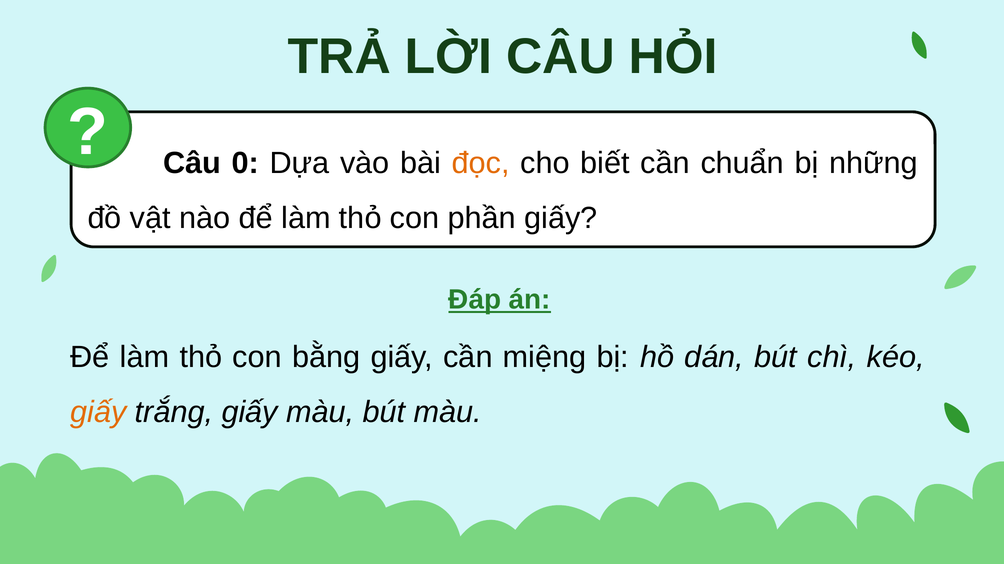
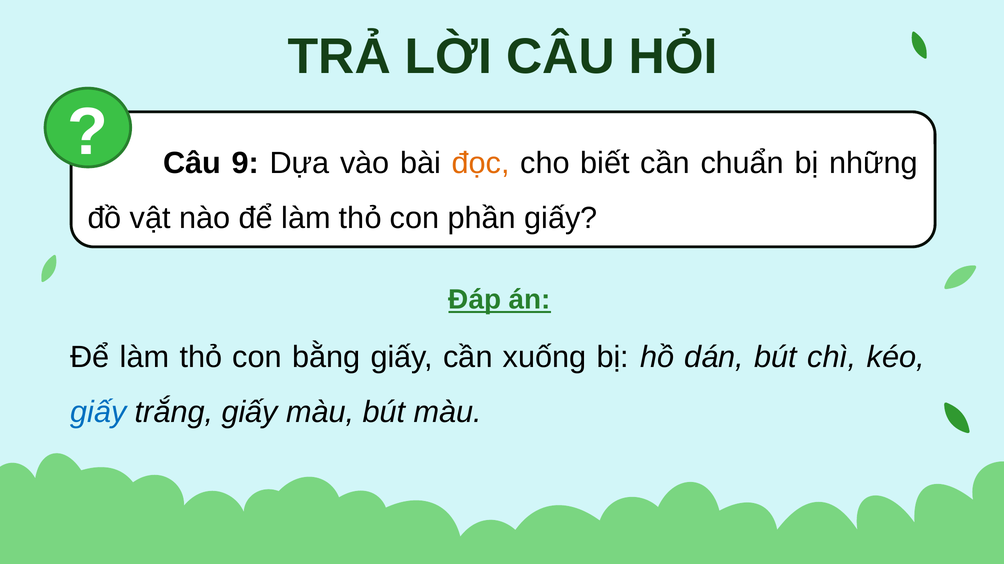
0: 0 -> 9
miệng: miệng -> xuống
giấy at (98, 413) colour: orange -> blue
